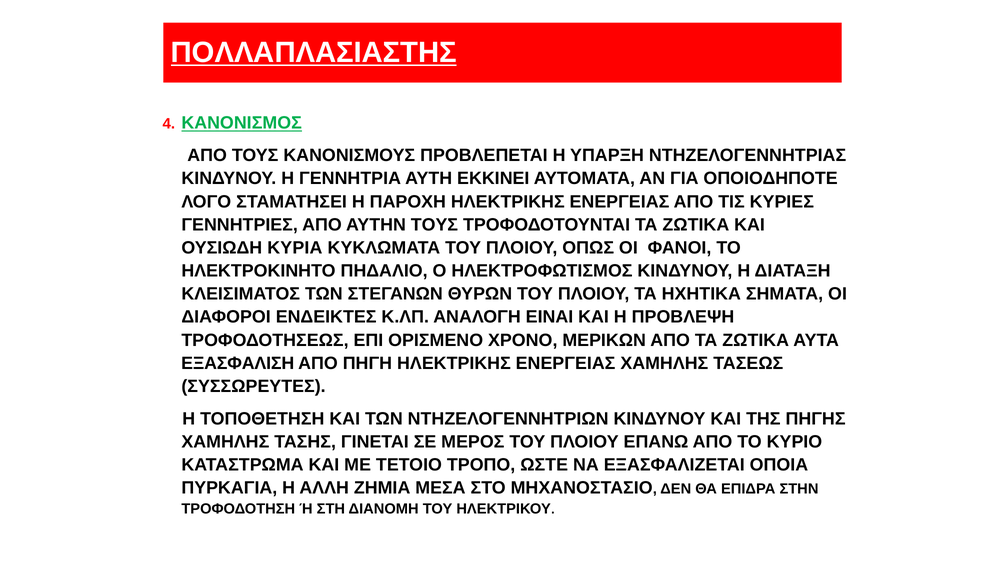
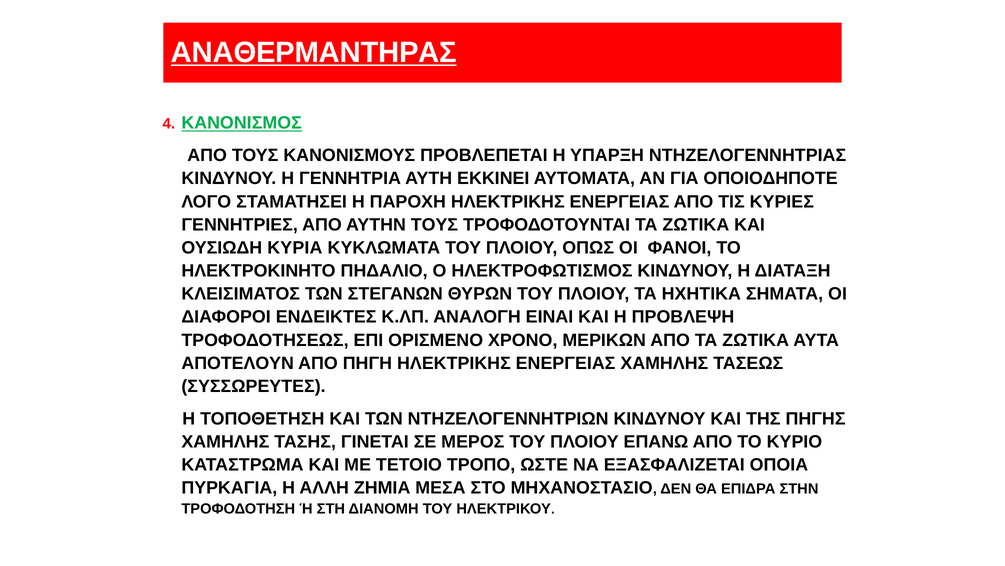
ΠΟΛΛΑΠΛΑΣΙΑΣΤΗΣ: ΠΟΛΛΑΠΛΑΣΙΑΣΤΗΣ -> ΑΝΑΘΕΡΜΑΝΤΗΡΑΣ
ΕΞΑΣΦΑΛΙΣΗ: ΕΞΑΣΦΑΛΙΣΗ -> ΑΠΟΤΕΛΟΥΝ
